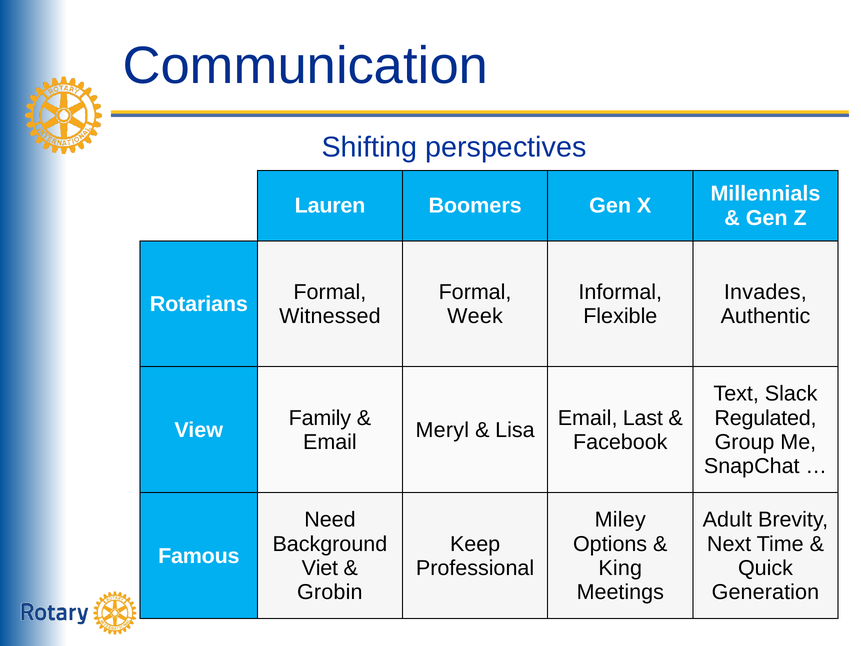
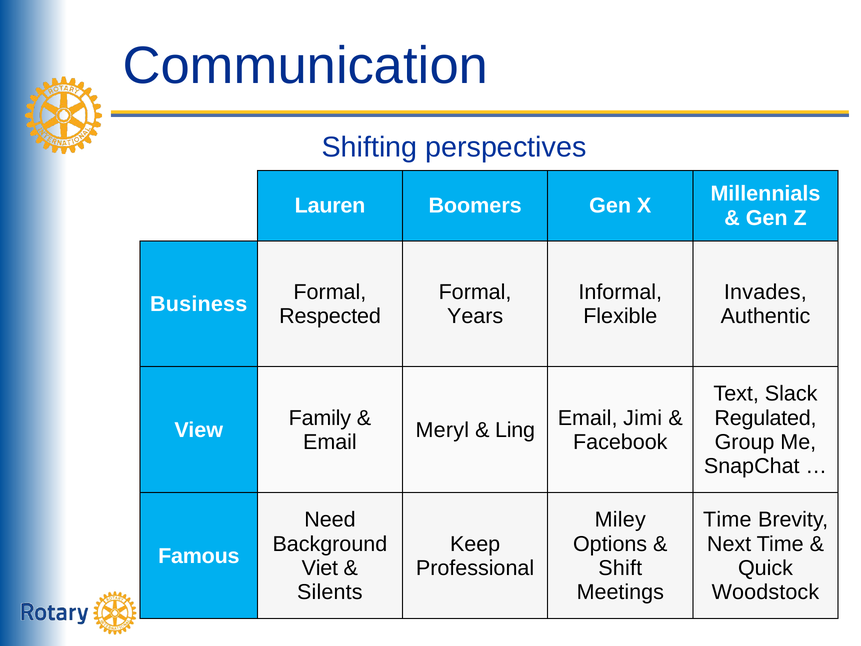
Rotarians: Rotarians -> Business
Witnessed: Witnessed -> Respected
Week: Week -> Years
Last: Last -> Jimi
Lisa: Lisa -> Ling
Adult at (727, 520): Adult -> Time
King: King -> Shift
Grobin: Grobin -> Silents
Generation: Generation -> Woodstock
